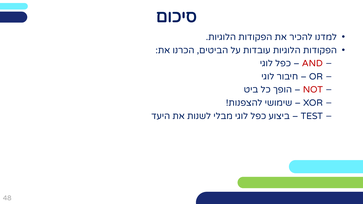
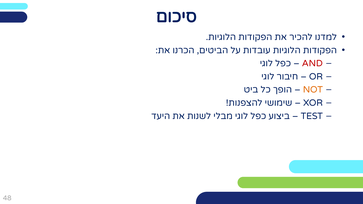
NOT colour: red -> orange
